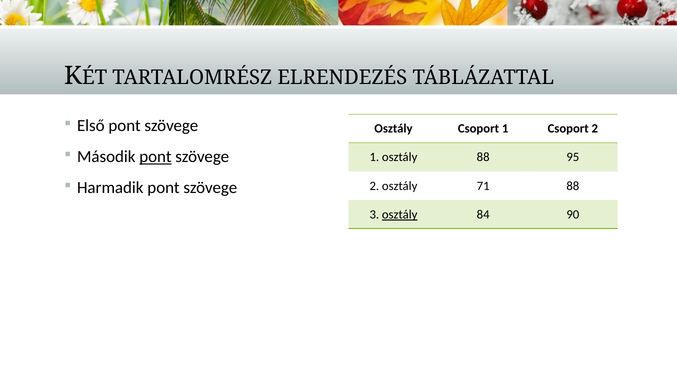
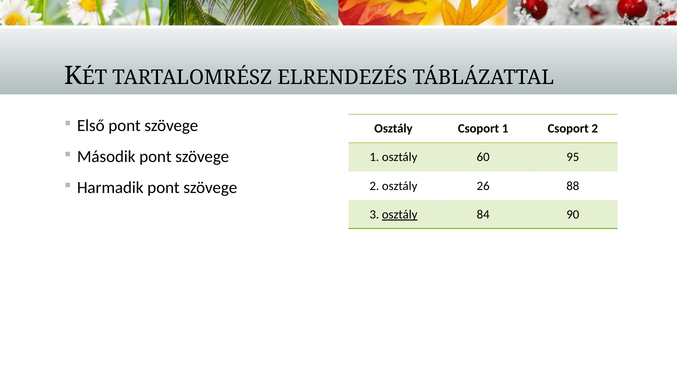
pont at (155, 157) underline: present -> none
osztály 88: 88 -> 60
71: 71 -> 26
